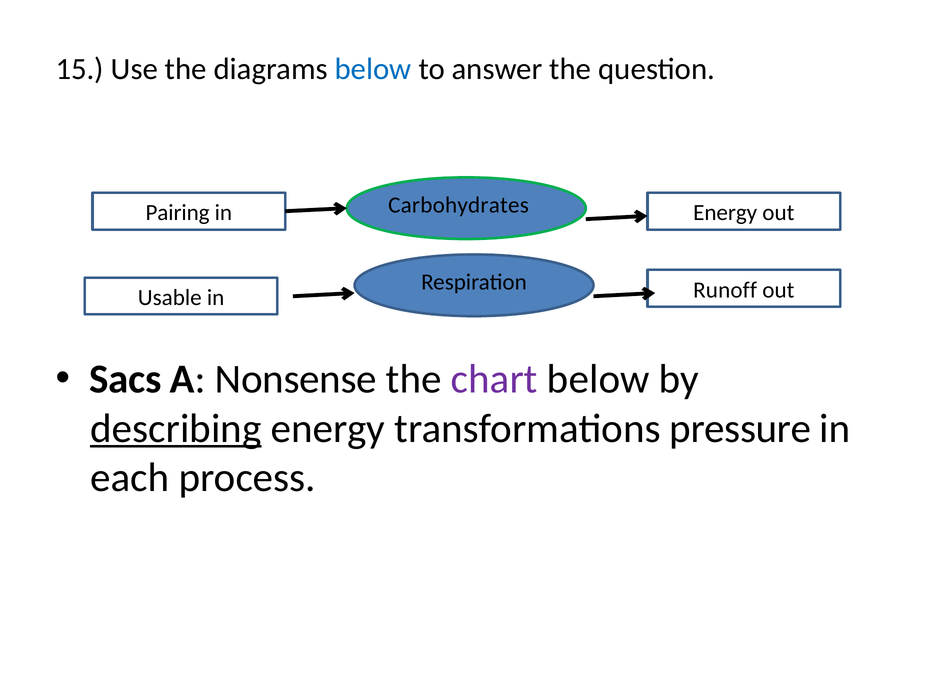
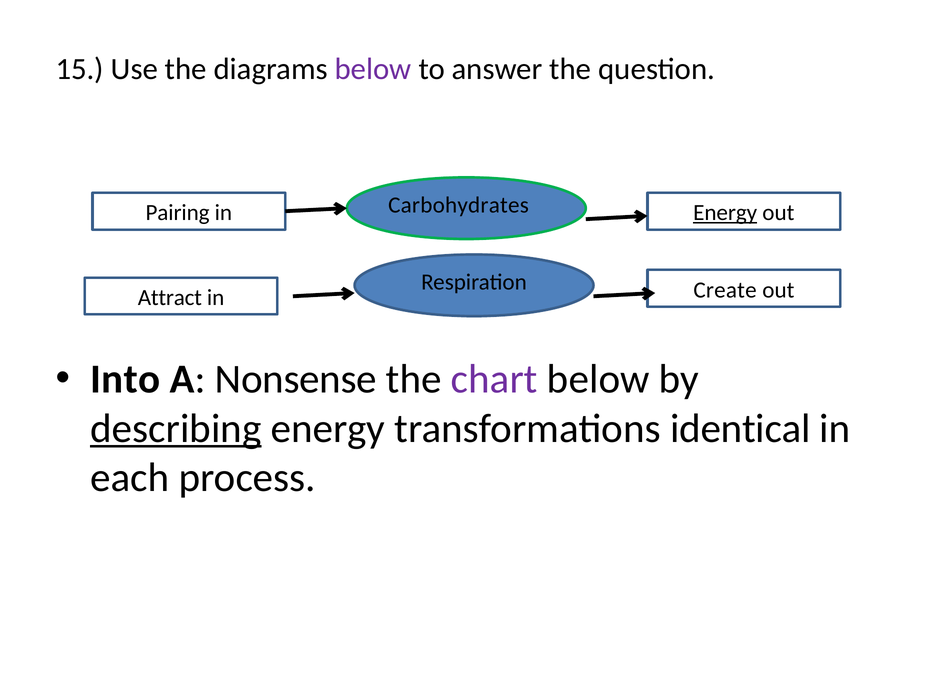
below at (373, 69) colour: blue -> purple
Energy at (725, 213) underline: none -> present
Runoff: Runoff -> Create
Usable: Usable -> Attract
Sacs: Sacs -> Into
pressure: pressure -> identical
